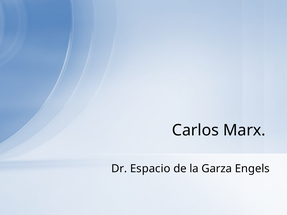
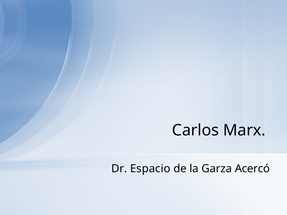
Engels: Engels -> Acercó
